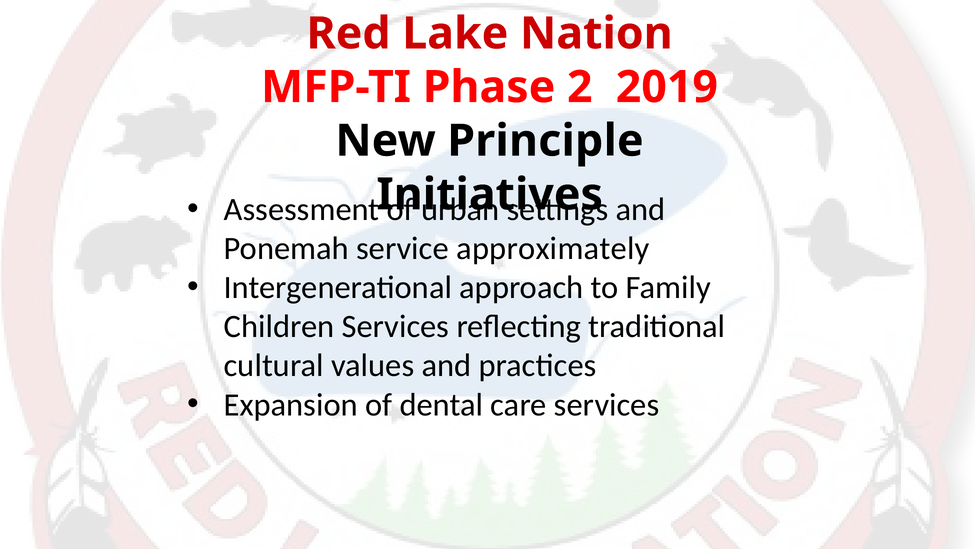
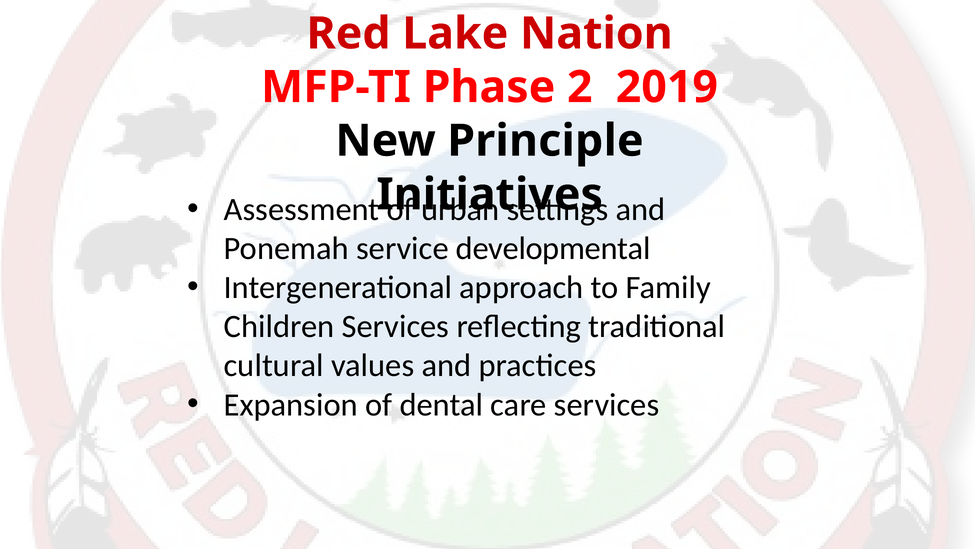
approximately: approximately -> developmental
